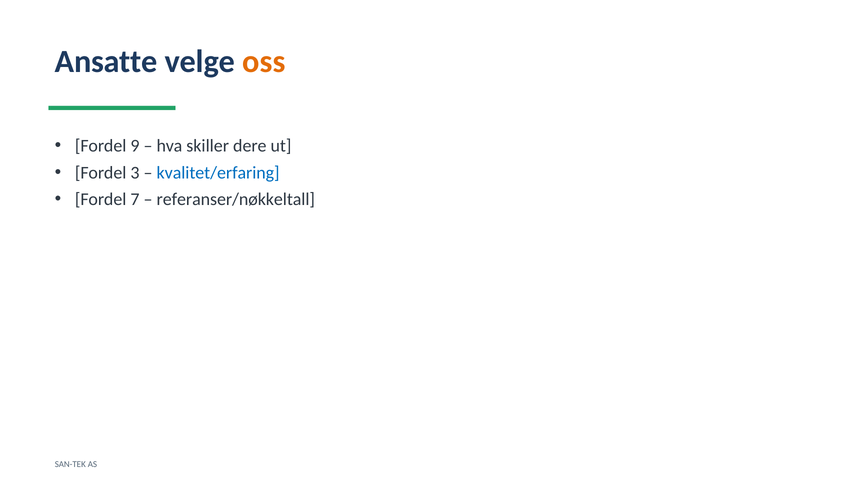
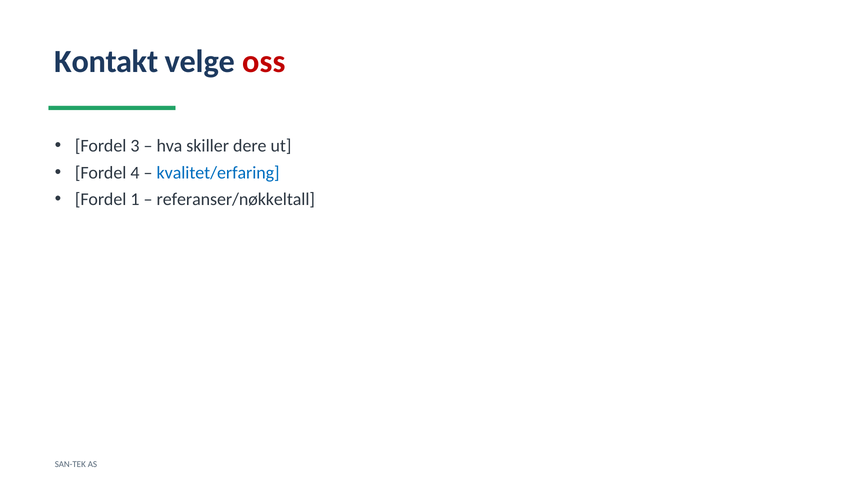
Ansatte: Ansatte -> Kontakt
oss colour: orange -> red
9: 9 -> 3
3: 3 -> 4
7: 7 -> 1
